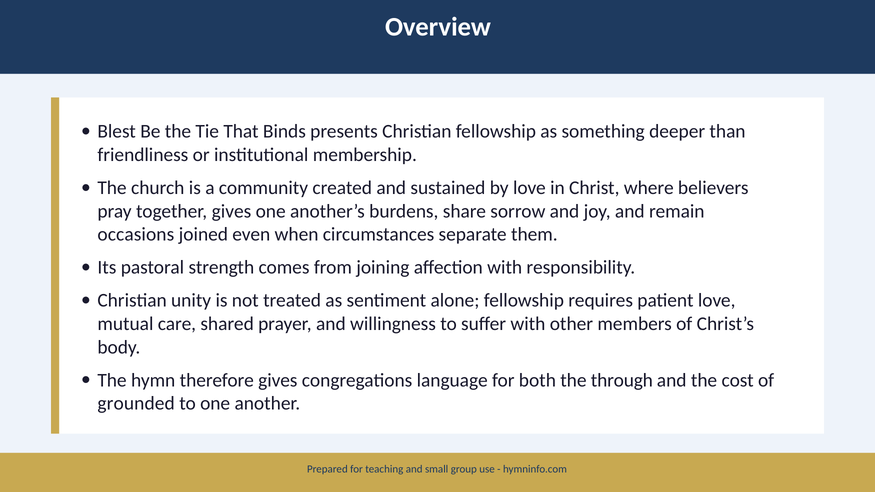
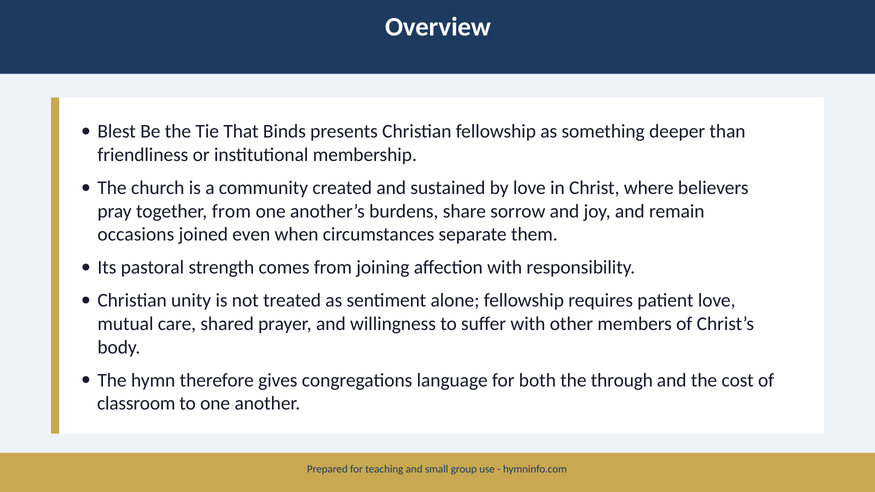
together gives: gives -> from
grounded: grounded -> classroom
